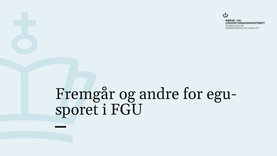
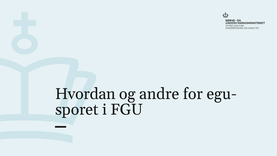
Fremgår: Fremgår -> Hvordan
